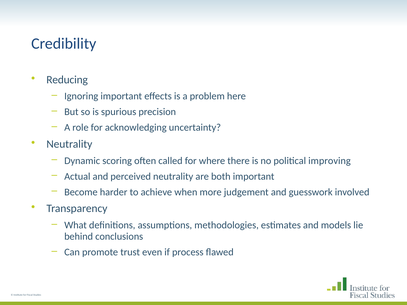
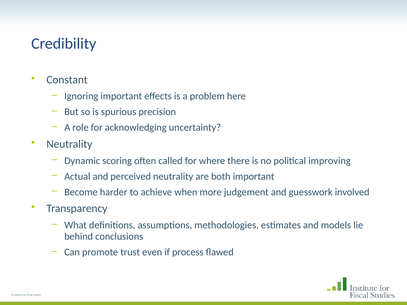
Reducing: Reducing -> Constant
